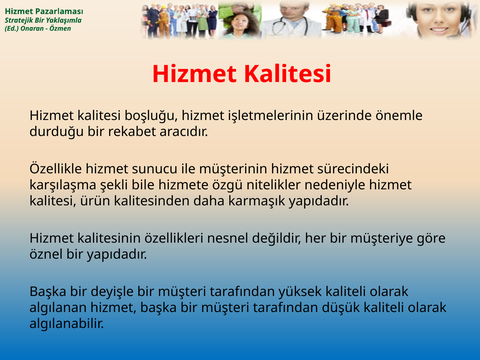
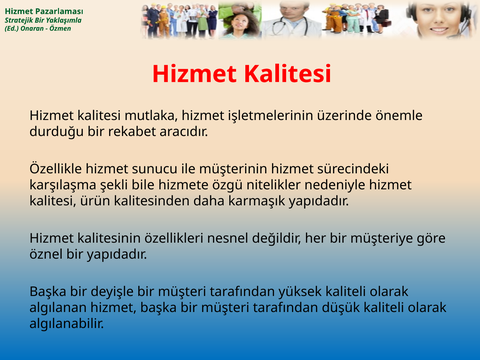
boşluğu: boşluğu -> mutlaka
